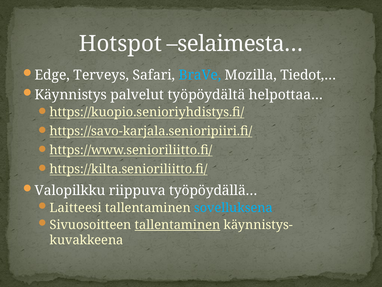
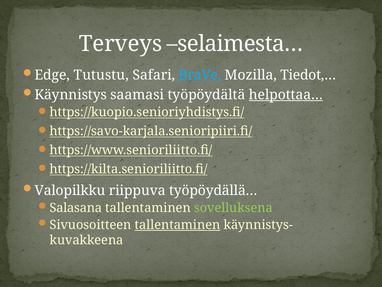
Hotspot: Hotspot -> Terveys
Terveys: Terveys -> Tutustu
palvelut: palvelut -> saamasi
helpottaa… underline: none -> present
Laitteesi: Laitteesi -> Salasana
sovelluksena colour: light blue -> light green
